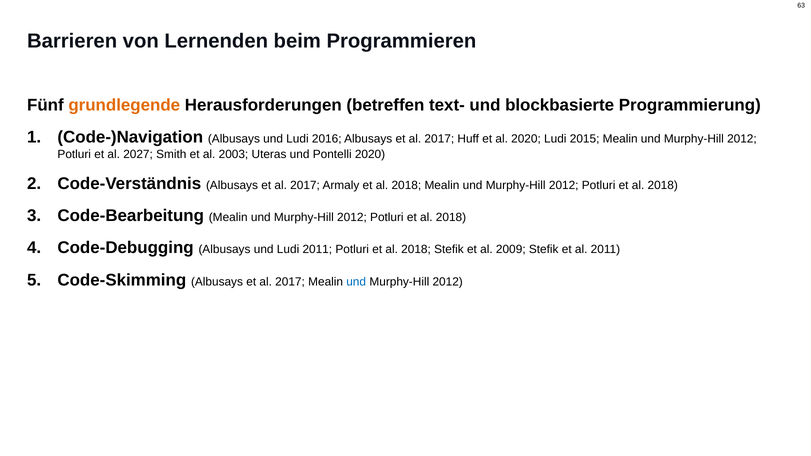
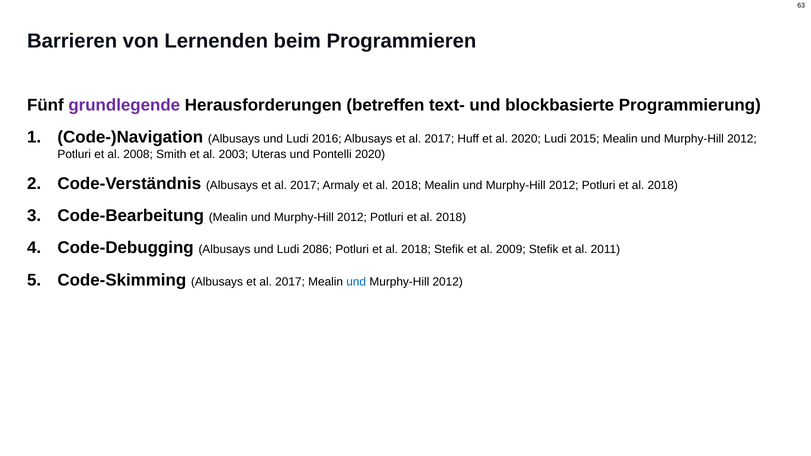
grundlegende colour: orange -> purple
2027: 2027 -> 2008
Ludi 2011: 2011 -> 2086
